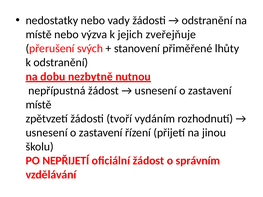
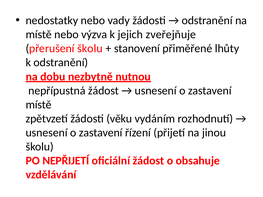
přerušení svých: svých -> školu
tvoří: tvoří -> věku
správním: správním -> obsahuje
